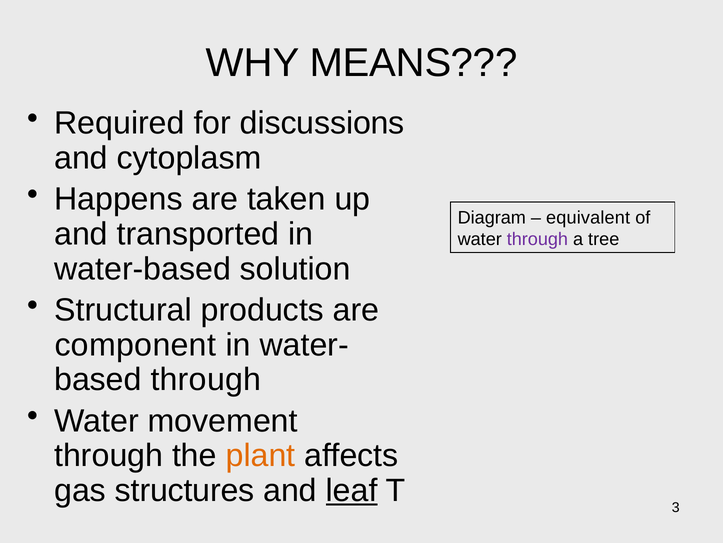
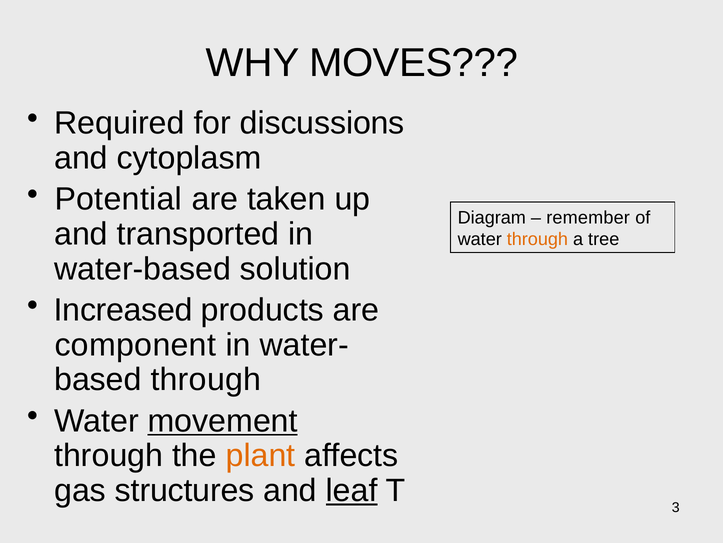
MEANS: MEANS -> MOVES
Happens: Happens -> Potential
equivalent: equivalent -> remember
through at (537, 239) colour: purple -> orange
Structural: Structural -> Increased
movement underline: none -> present
